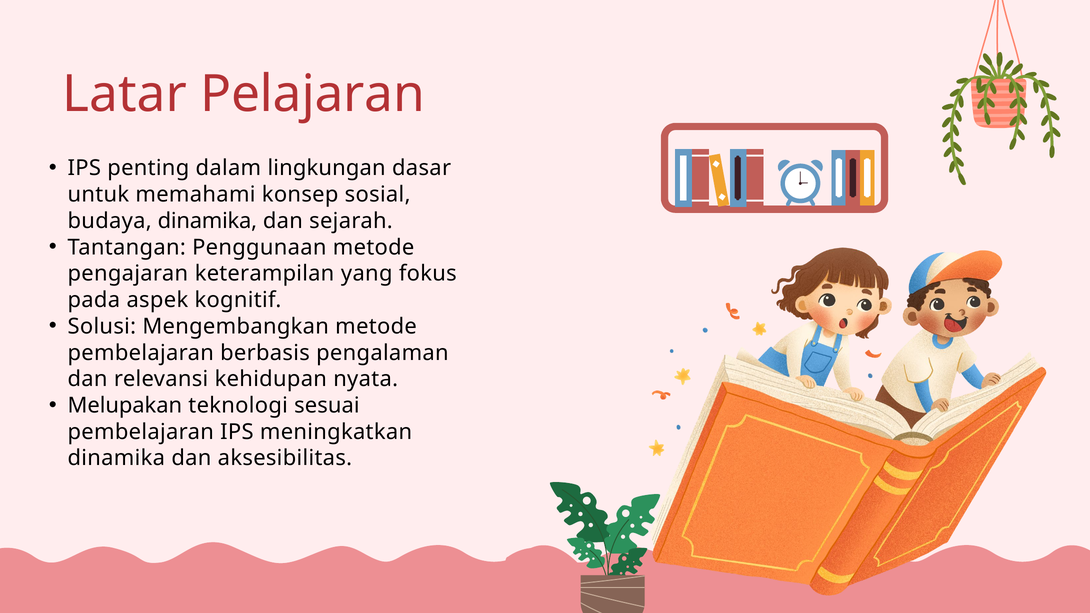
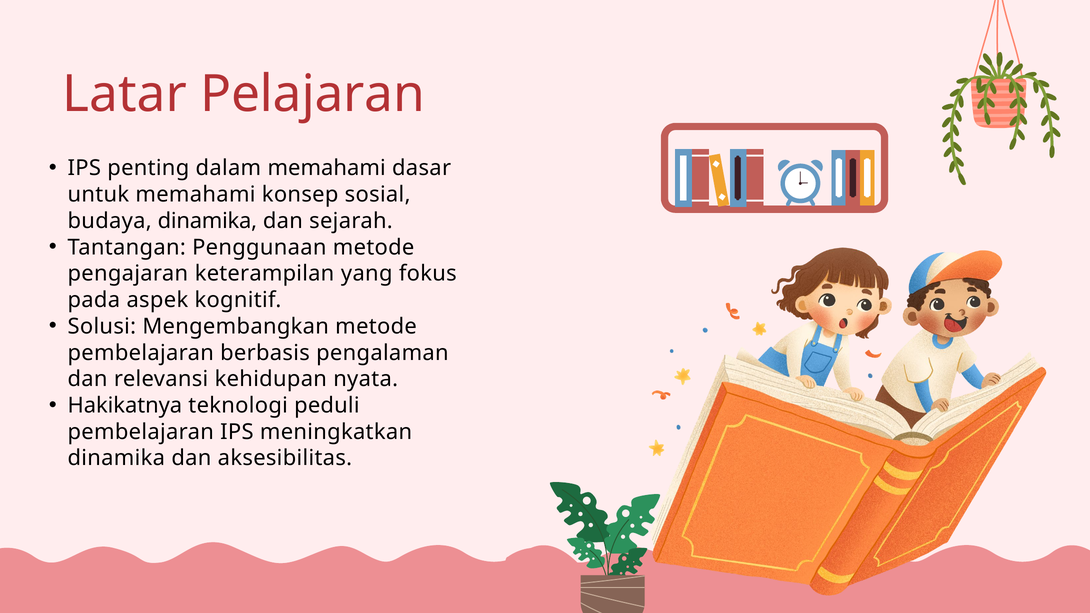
dalam lingkungan: lingkungan -> memahami
Melupakan: Melupakan -> Hakikatnya
sesuai: sesuai -> peduli
